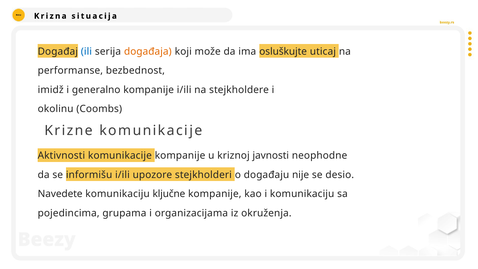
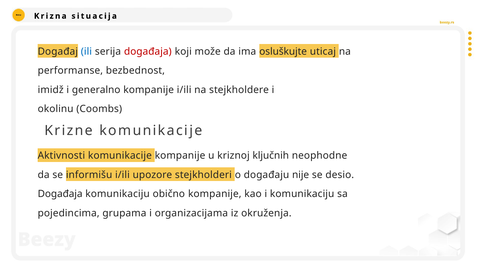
događaja at (148, 51) colour: orange -> red
javnosti: javnosti -> ključnih
Navedete at (60, 194): Navedete -> Događaja
ključne: ključne -> obično
